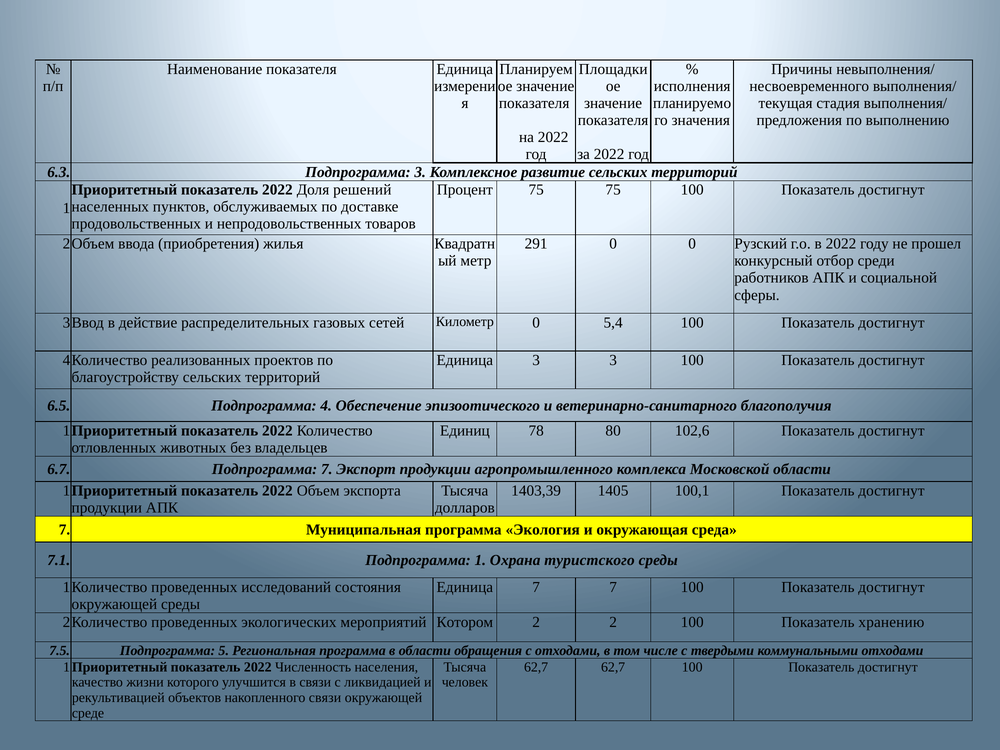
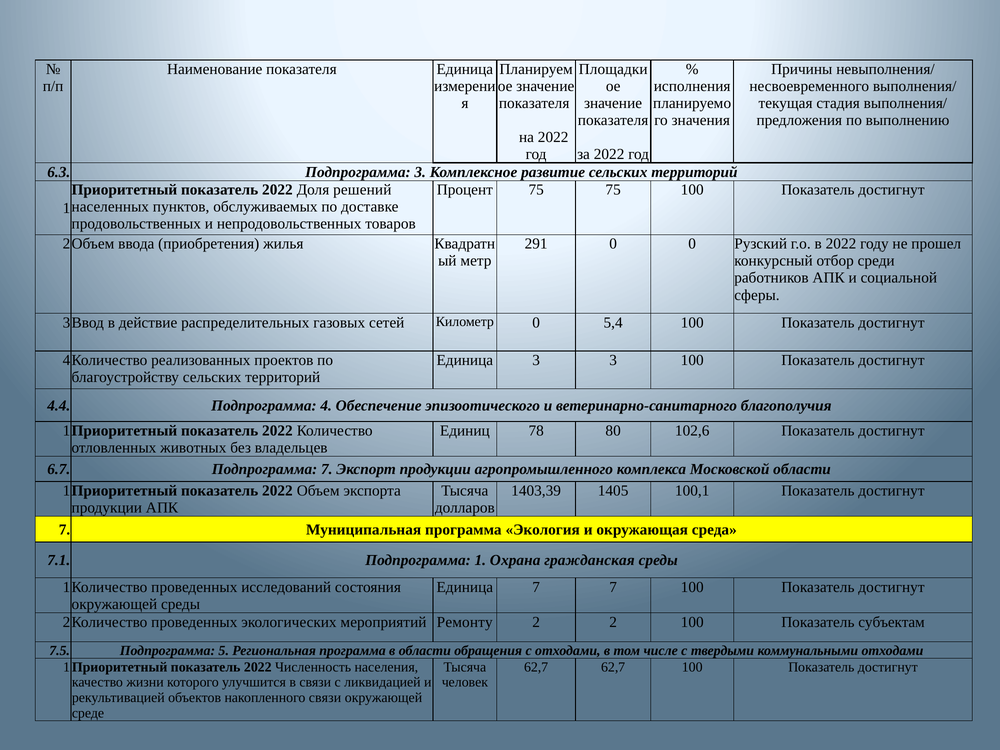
6.5: 6.5 -> 4.4
туристского: туристского -> гражданская
Котором: Котором -> Ремонту
хранению: хранению -> субъектам
